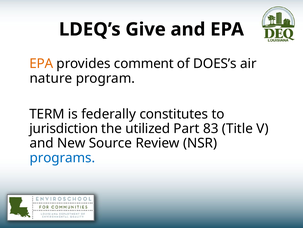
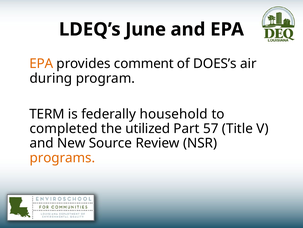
Give: Give -> June
nature: nature -> during
constitutes: constitutes -> household
jurisdiction: jurisdiction -> completed
83: 83 -> 57
programs colour: blue -> orange
